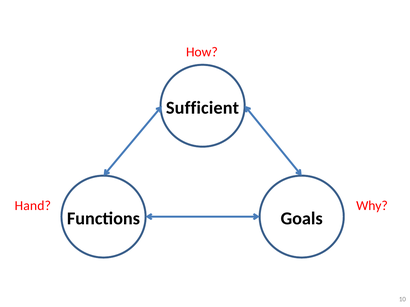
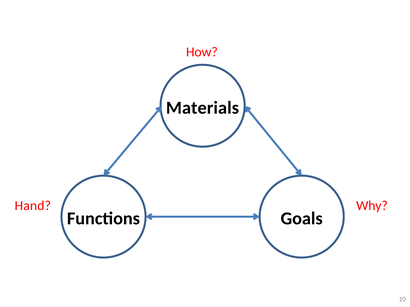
Sufficient: Sufficient -> Materials
